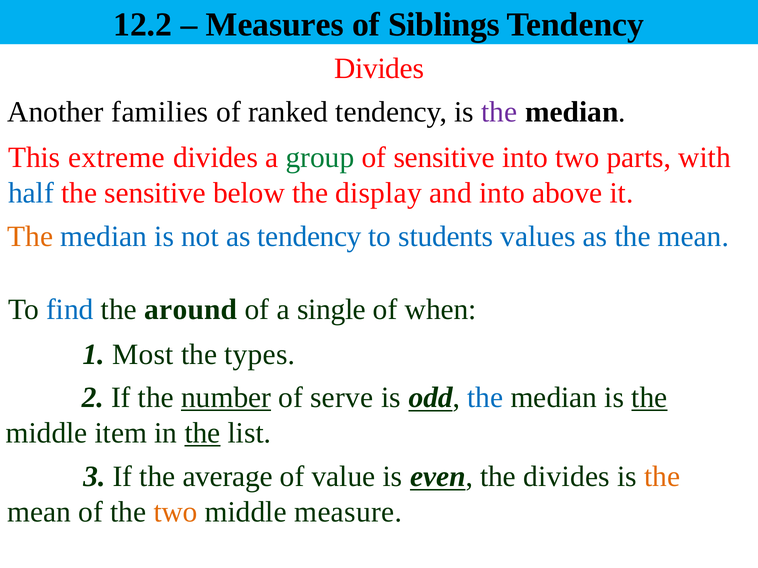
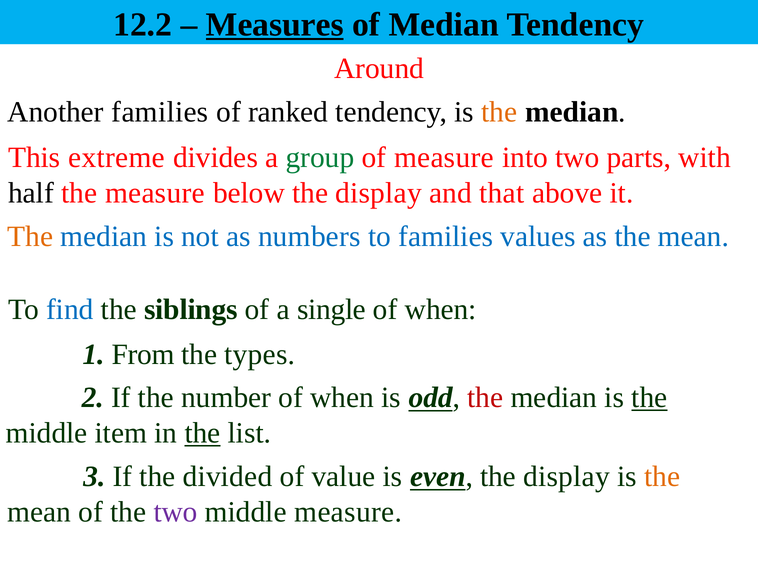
Measures underline: none -> present
of Siblings: Siblings -> Median
Divides at (379, 68): Divides -> Around
the at (499, 112) colour: purple -> orange
of sensitive: sensitive -> measure
half colour: blue -> black
the sensitive: sensitive -> measure
and into: into -> that
as tendency: tendency -> numbers
to students: students -> families
around: around -> siblings
Most: Most -> From
number underline: present -> none
serve at (342, 398): serve -> when
the at (485, 398) colour: blue -> red
average: average -> divided
even the divides: divides -> display
two at (176, 512) colour: orange -> purple
